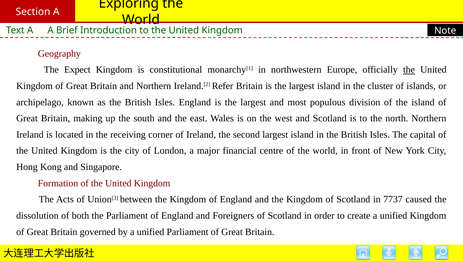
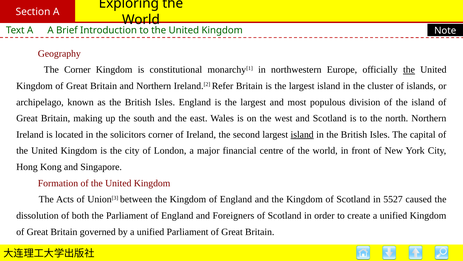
The Expect: Expect -> Corner
receiving: receiving -> solicitors
island at (302, 134) underline: none -> present
7737: 7737 -> 5527
